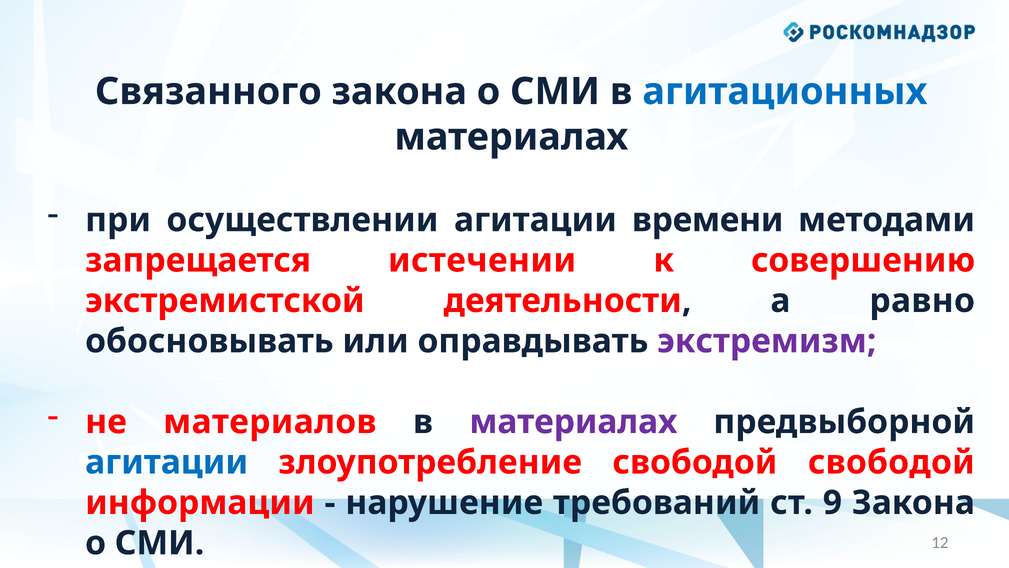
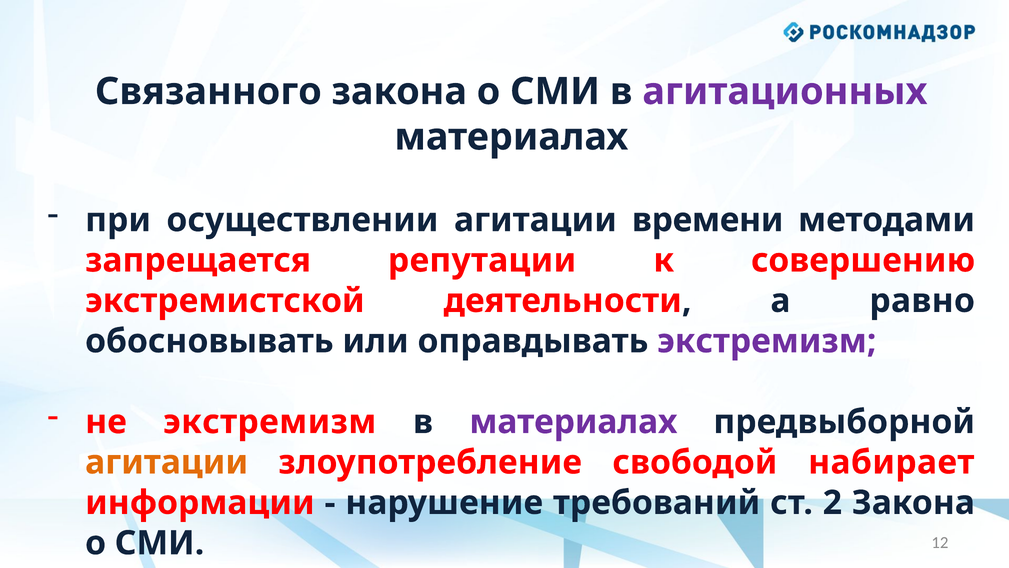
агитационных colour: blue -> purple
истечении: истечении -> репутации
не материалов: материалов -> экстремизм
агитации at (167, 462) colour: blue -> orange
свободой свободой: свободой -> набирает
9: 9 -> 2
